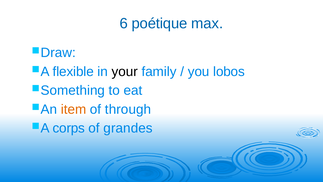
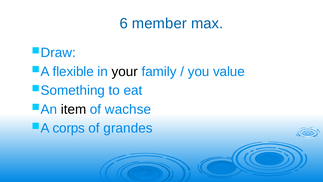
poétique: poétique -> member
lobos: lobos -> value
item colour: orange -> black
through: through -> wachse
